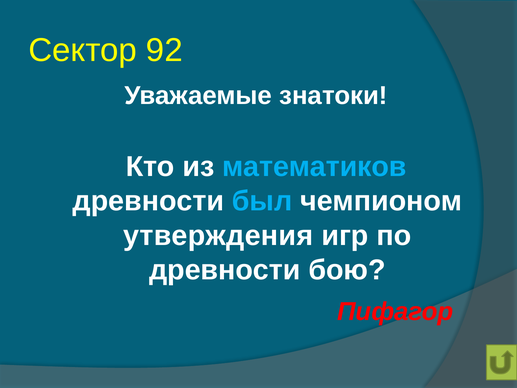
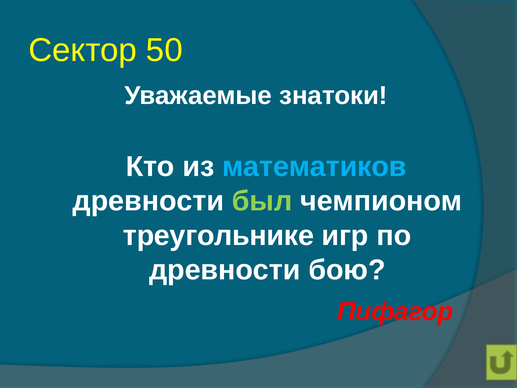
92: 92 -> 50
был colour: light blue -> light green
утверждения: утверждения -> треугольнике
